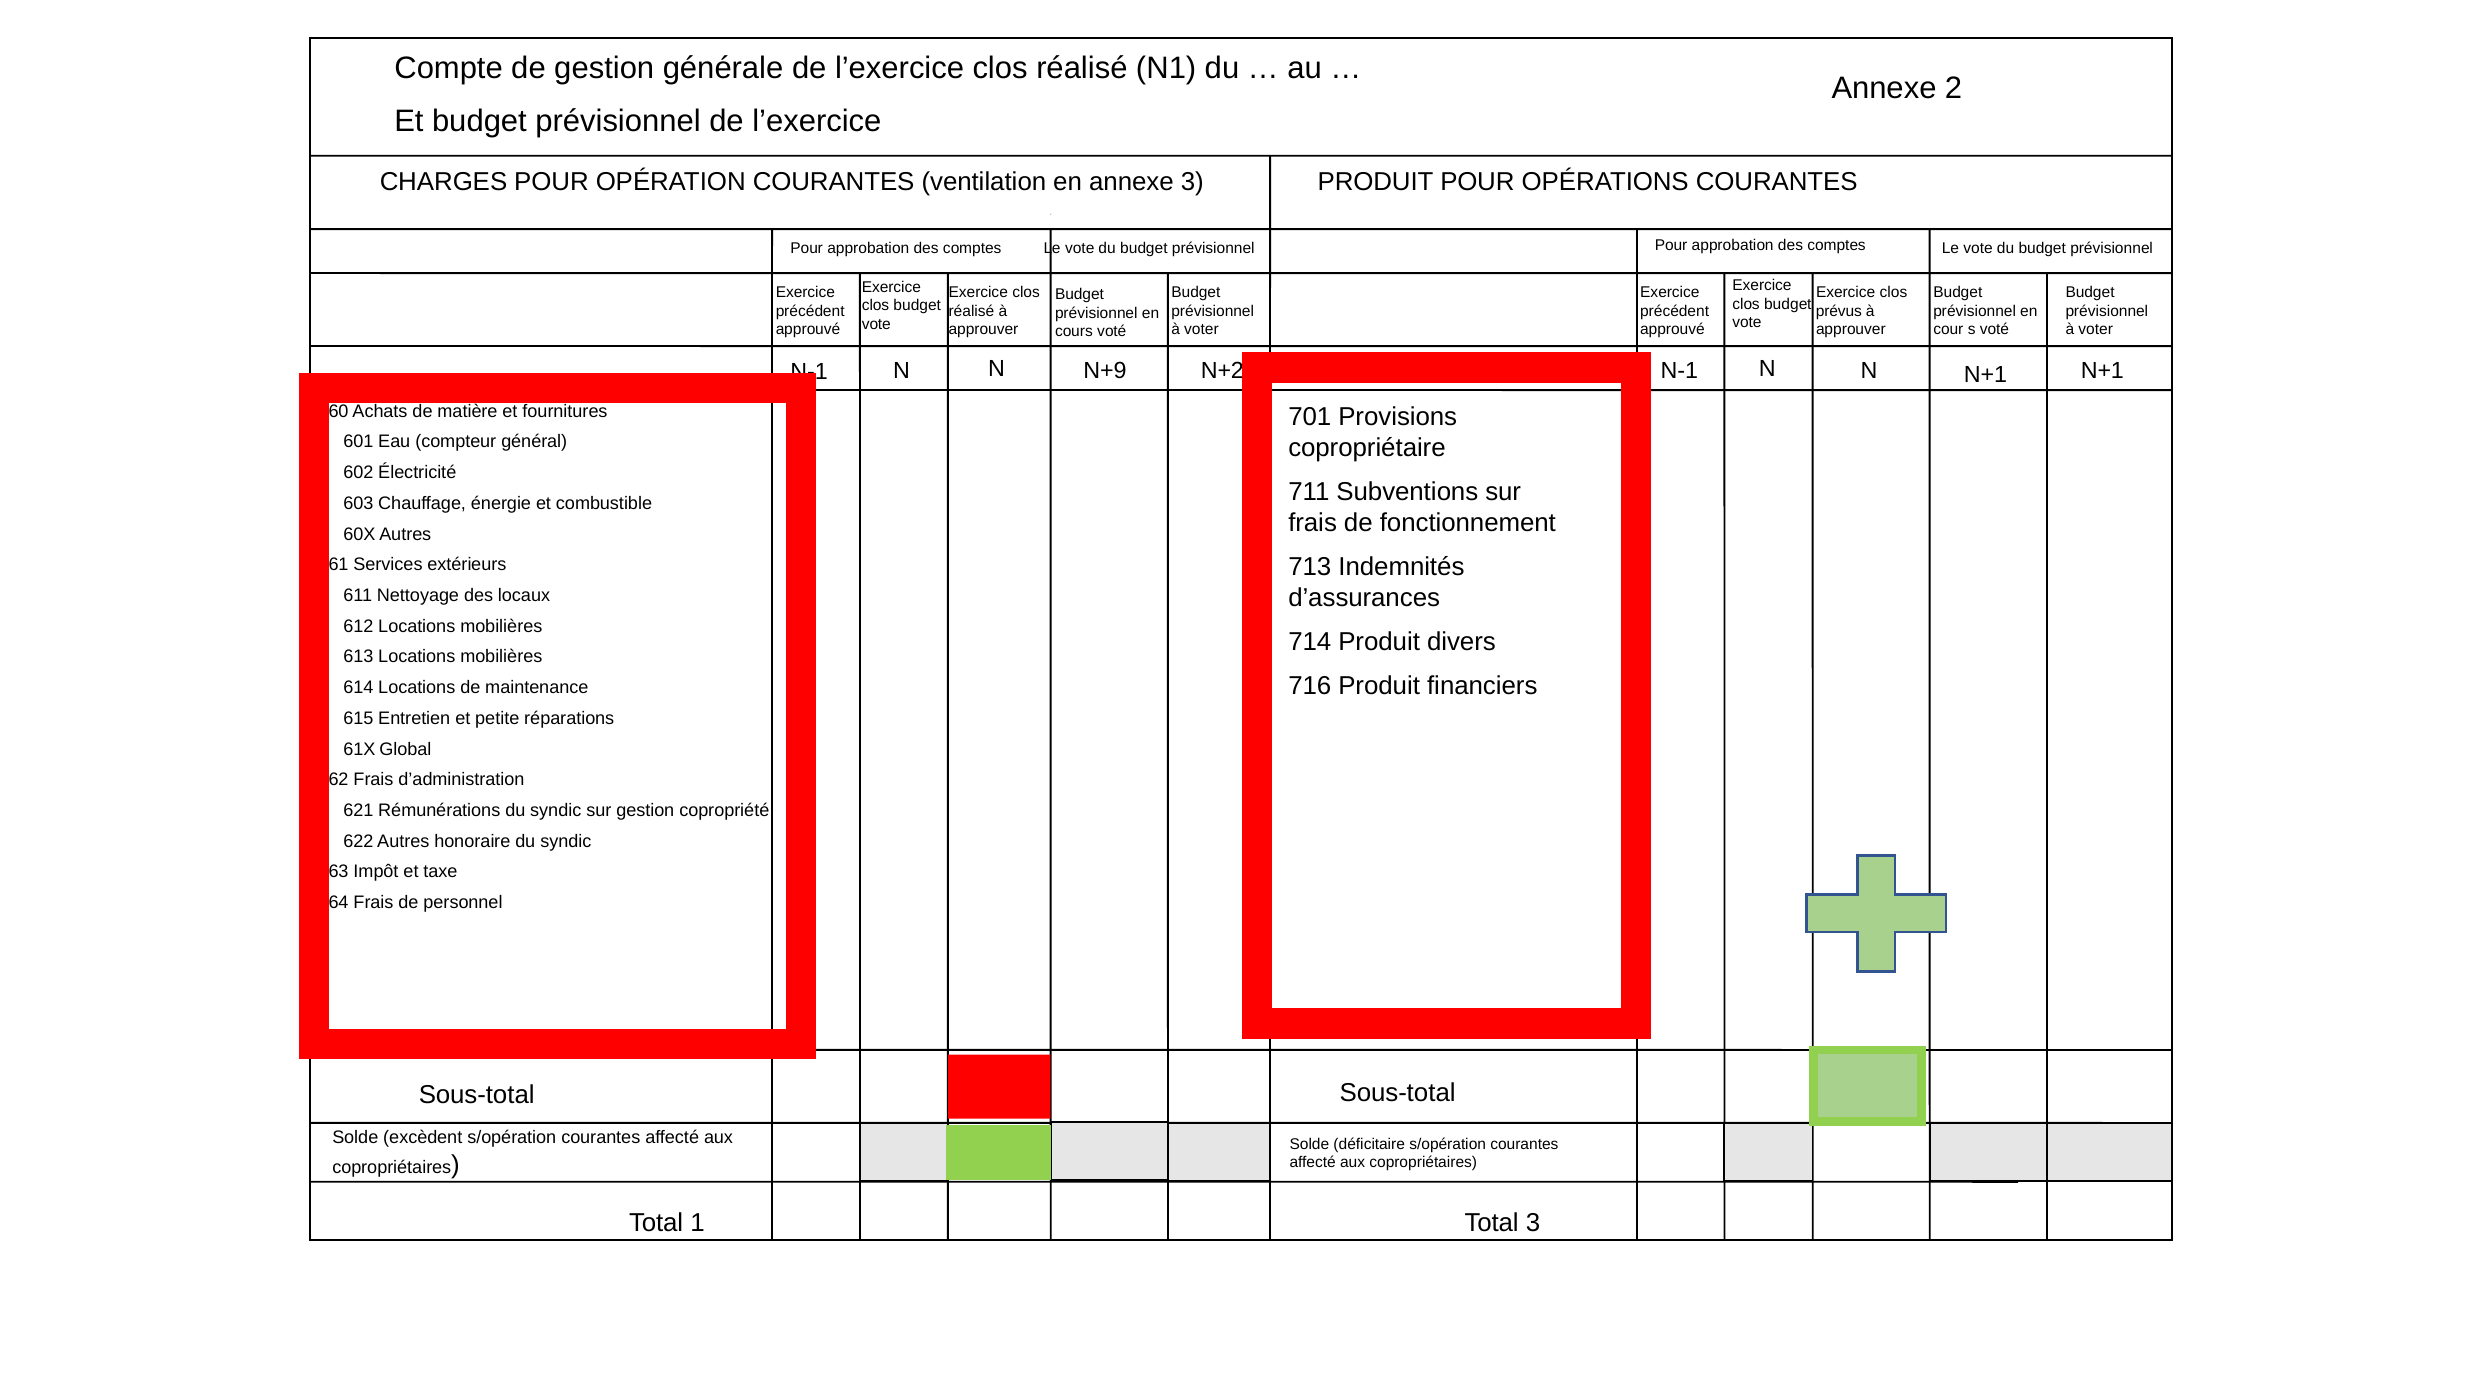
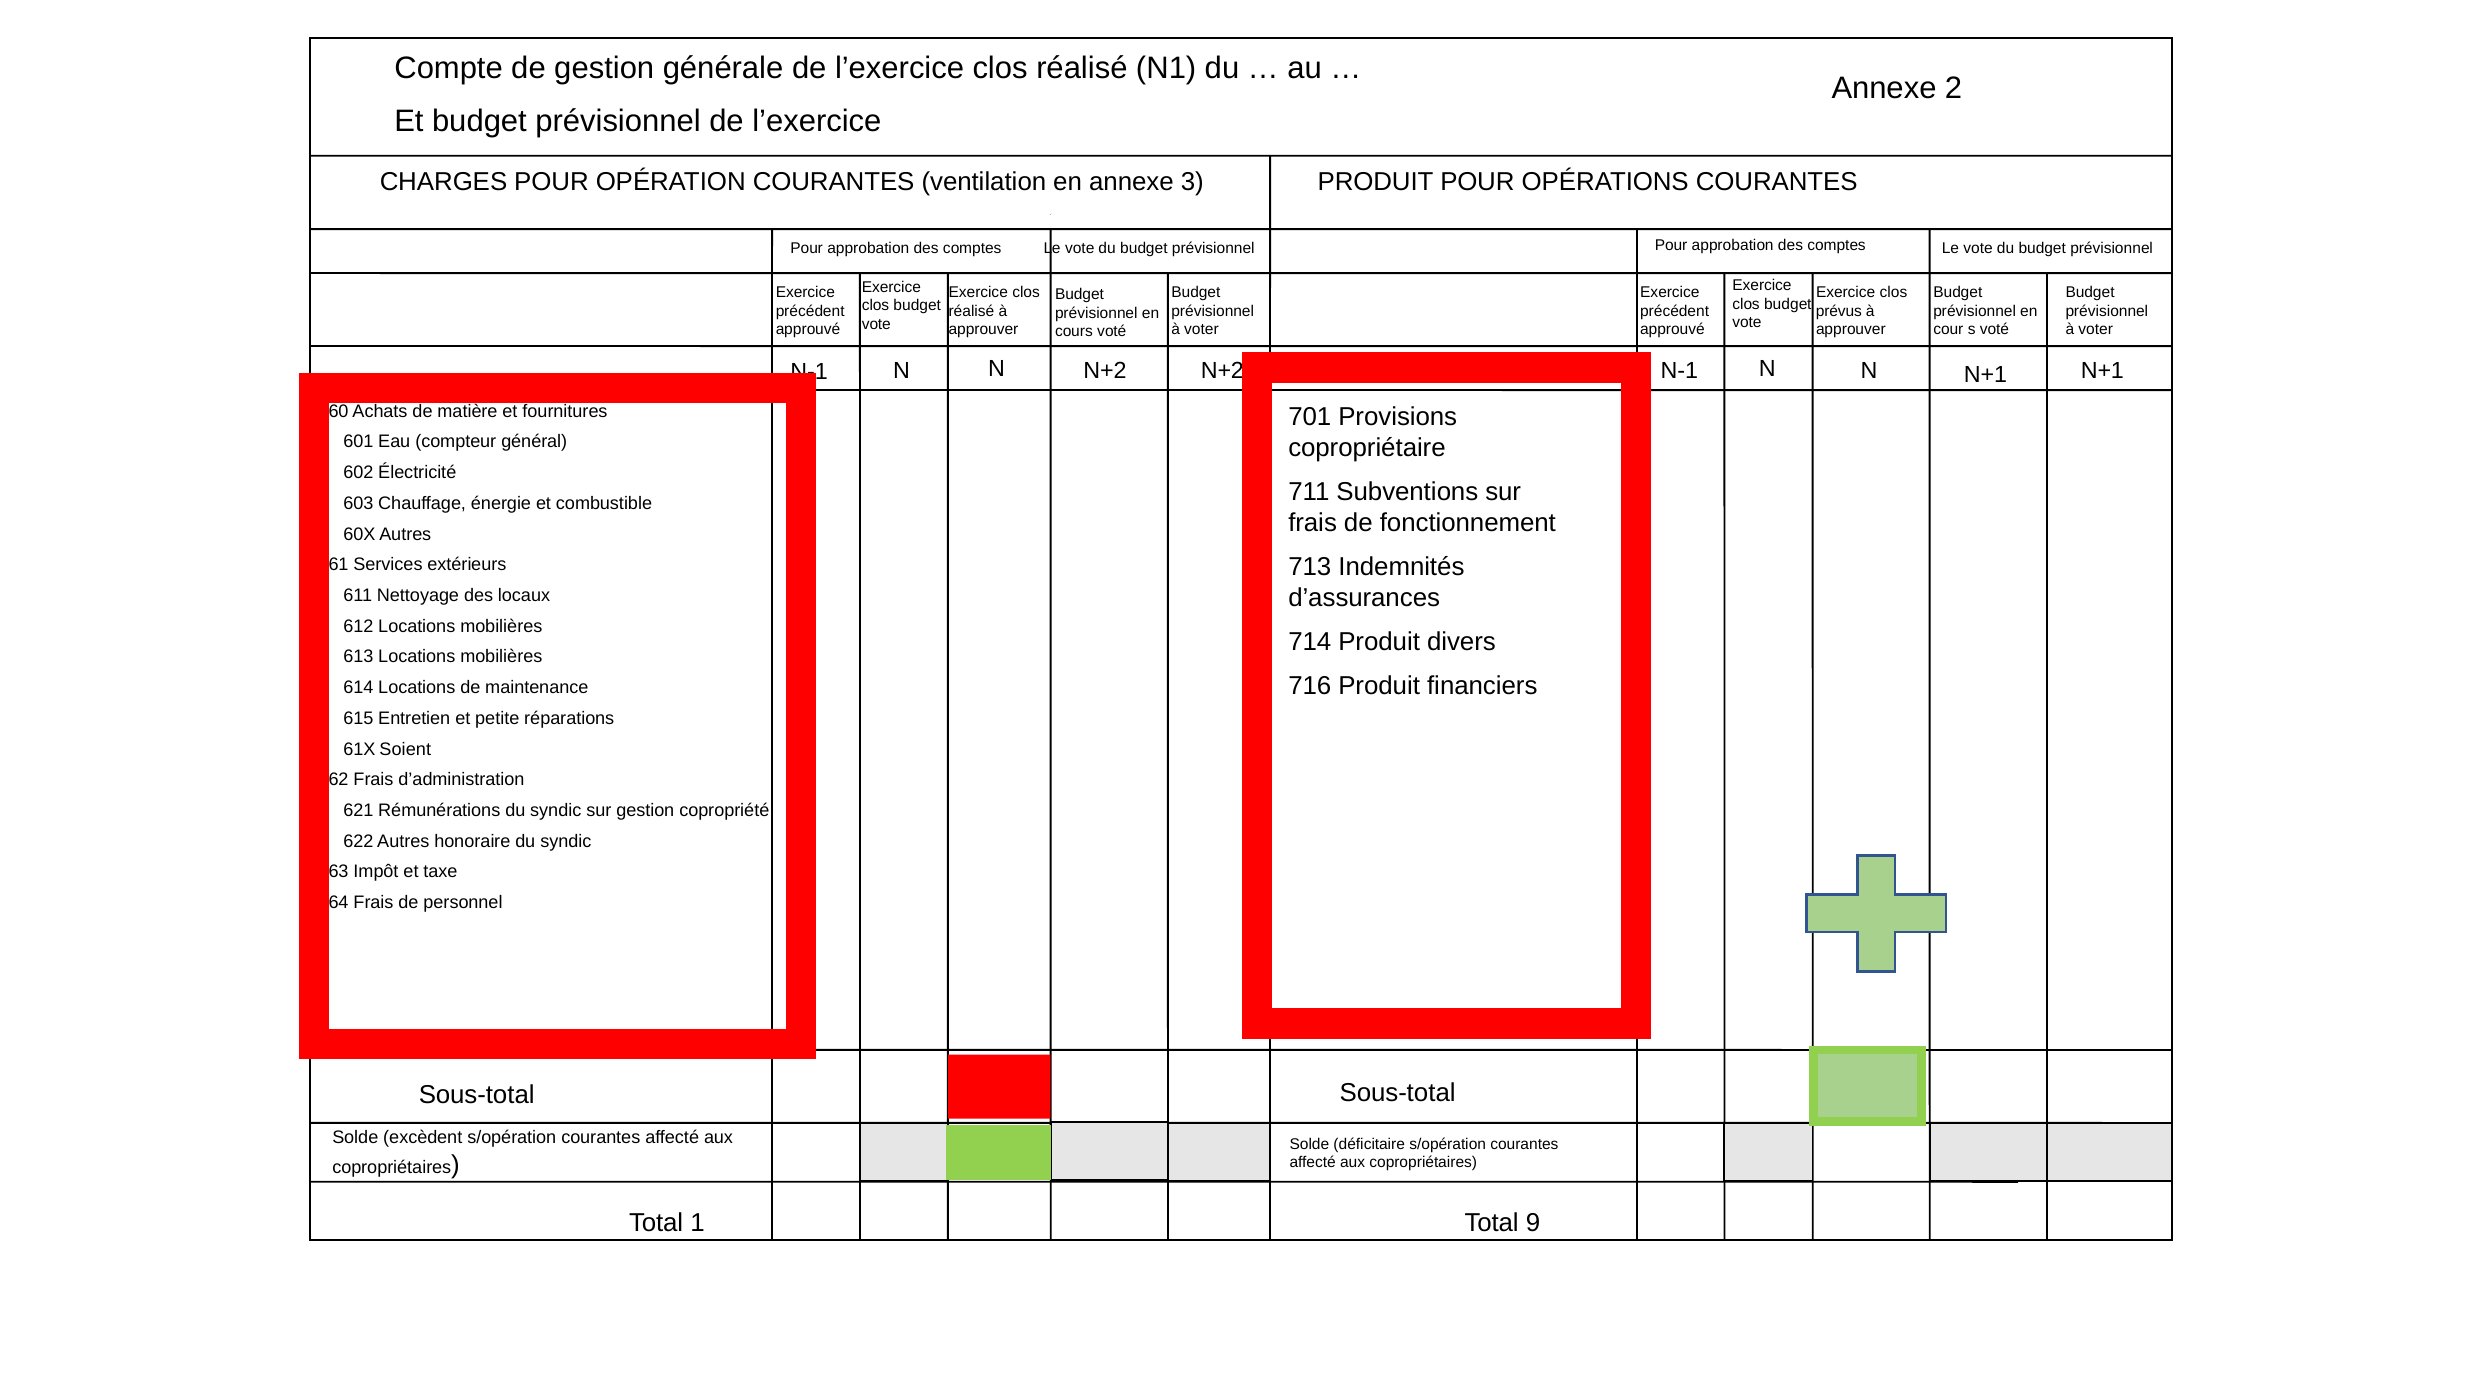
N N+9: N+9 -> N+2
Global: Global -> Soient
Total 3: 3 -> 9
